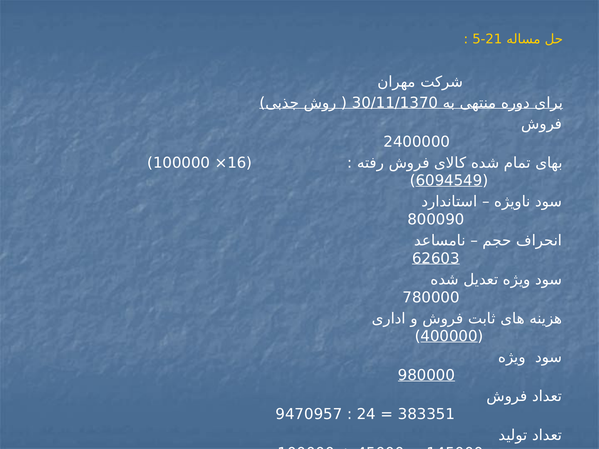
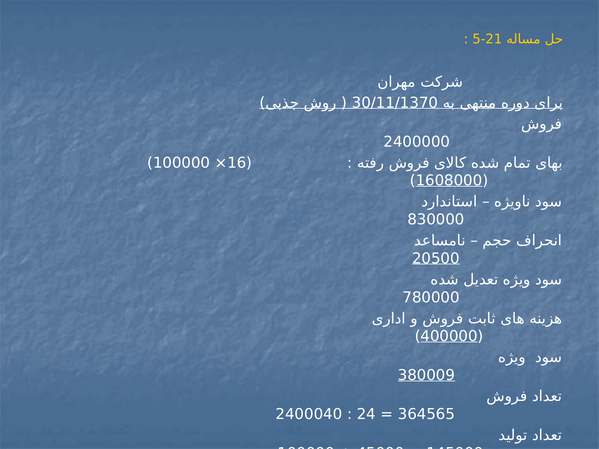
6094549: 6094549 -> 1608000
800090: 800090 -> 830000
62603: 62603 -> 20500
980000: 980000 -> 380009
9470957: 9470957 -> 2400040
383351: 383351 -> 364565
